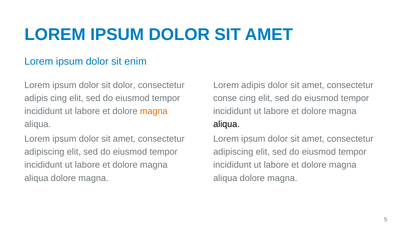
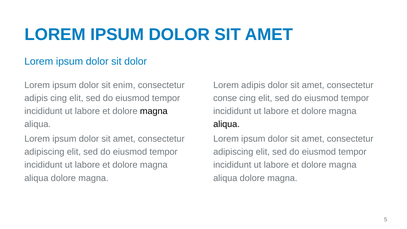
sit enim: enim -> dolor
sit dolor: dolor -> enim
magna at (154, 111) colour: orange -> black
